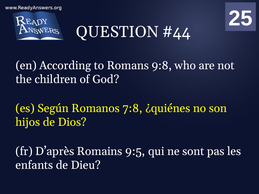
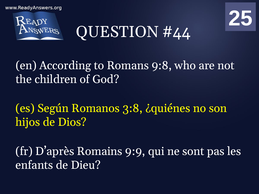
7:8: 7:8 -> 3:8
9:5: 9:5 -> 9:9
